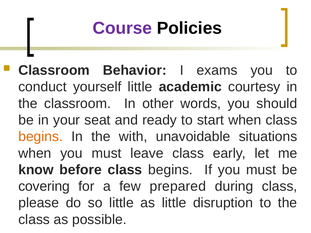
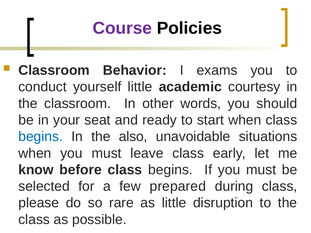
begins at (41, 137) colour: orange -> blue
with: with -> also
covering: covering -> selected
so little: little -> rare
